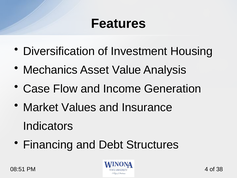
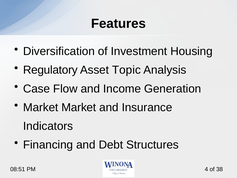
Mechanics: Mechanics -> Regulatory
Value: Value -> Topic
Market Values: Values -> Market
